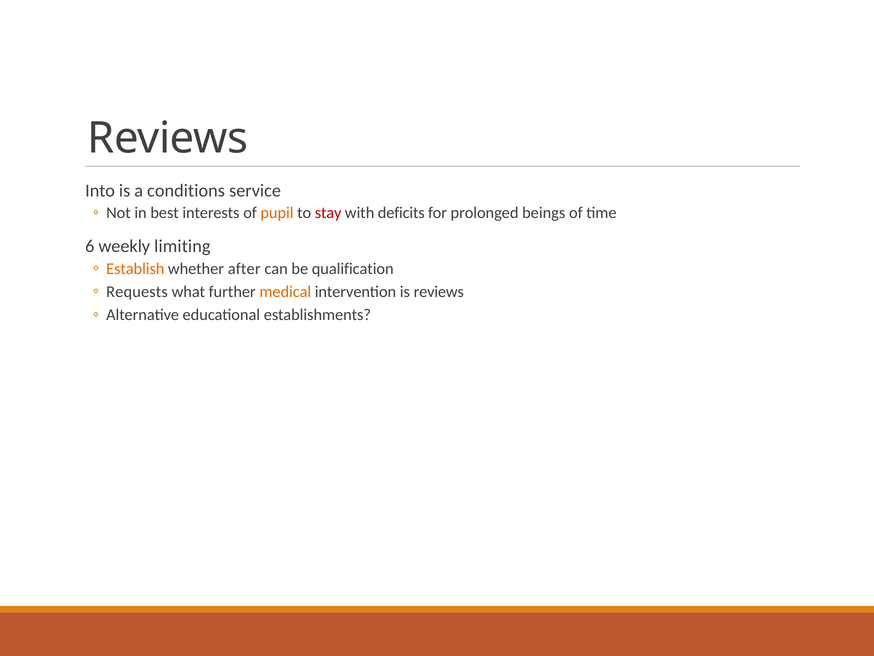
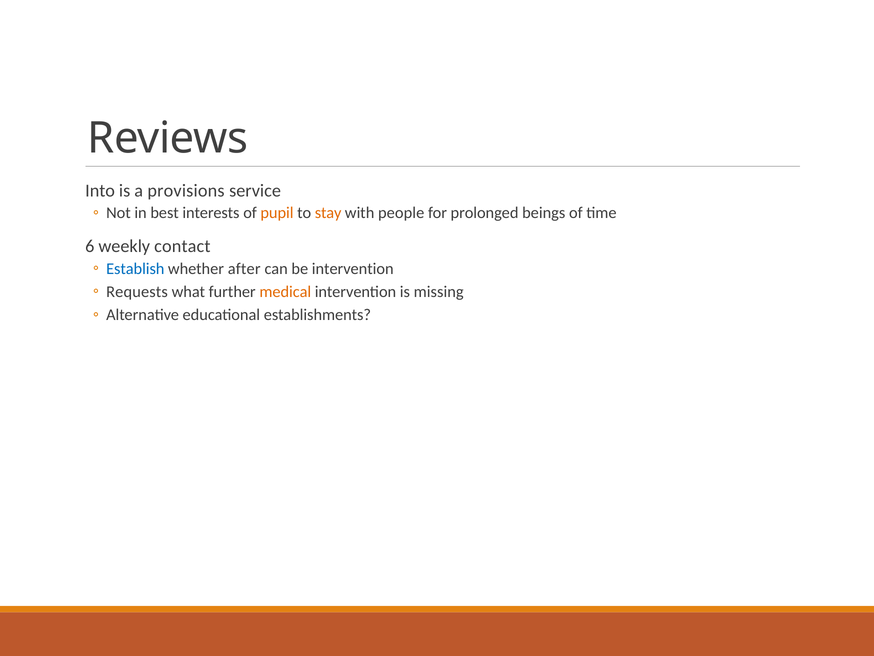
conditions: conditions -> provisions
stay colour: red -> orange
deficits: deficits -> people
limiting: limiting -> contact
Establish colour: orange -> blue
be qualification: qualification -> intervention
is reviews: reviews -> missing
